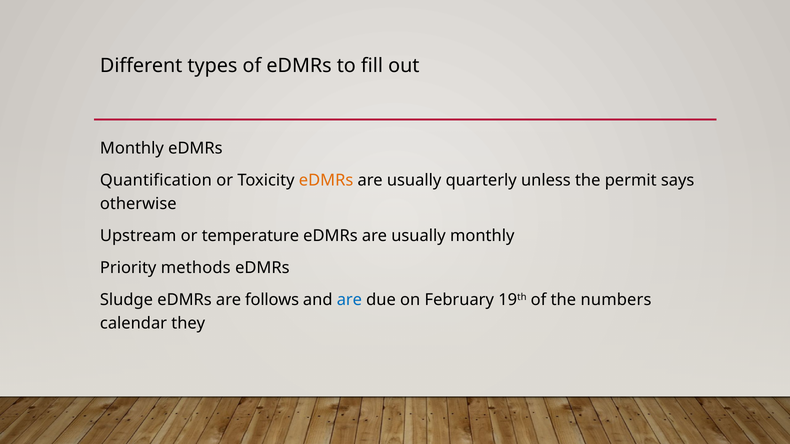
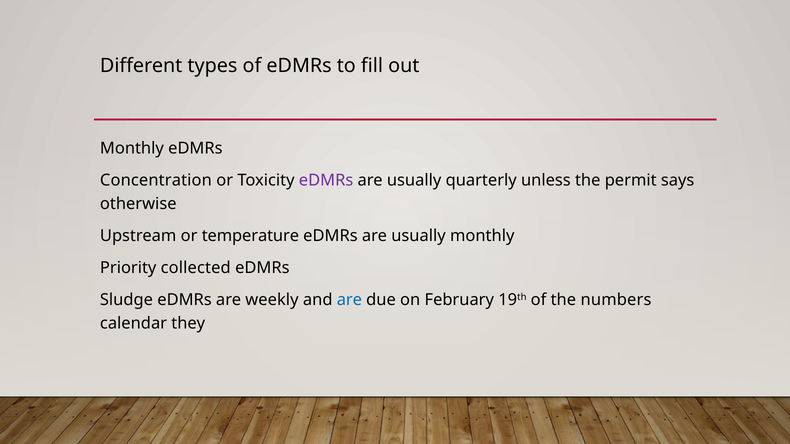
Quantification: Quantification -> Concentration
eDMRs at (326, 180) colour: orange -> purple
methods: methods -> collected
follows: follows -> weekly
